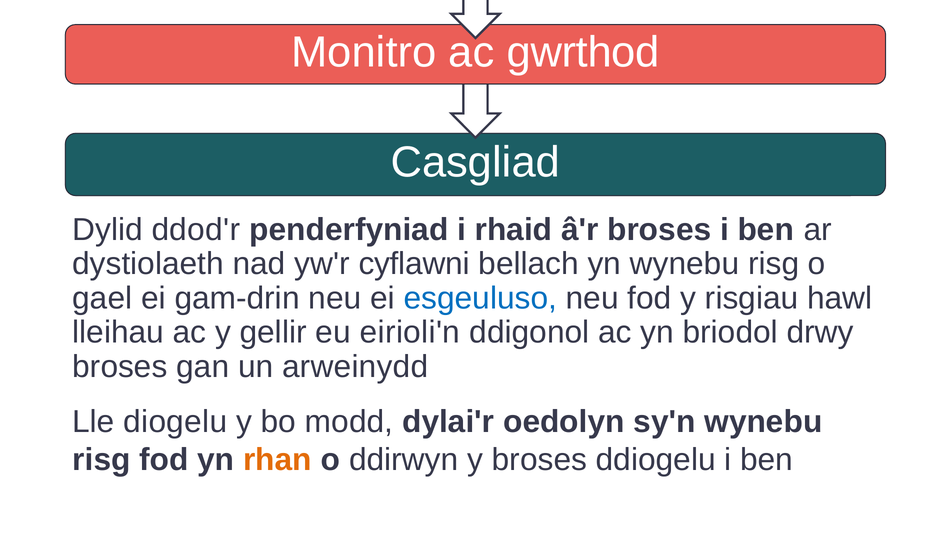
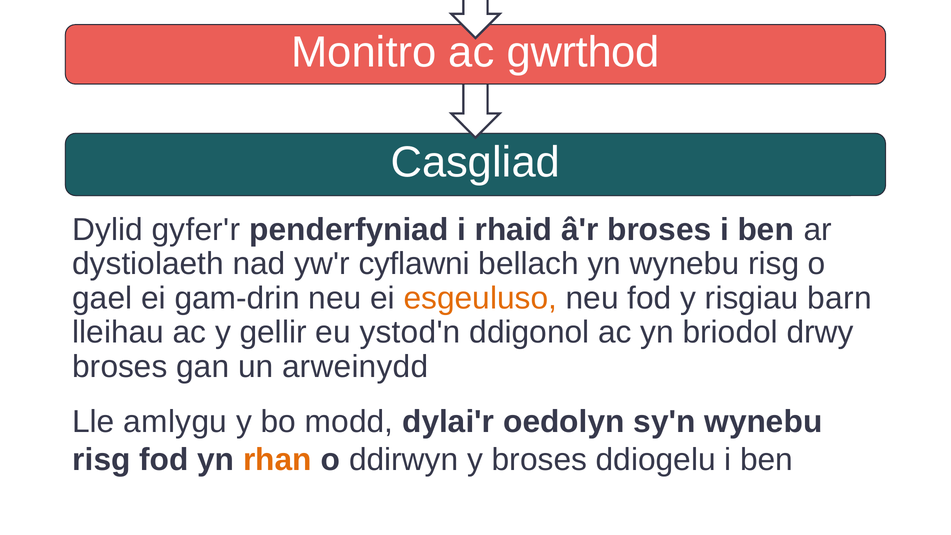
ddod'r: ddod'r -> gyfer'r
esgeuluso colour: blue -> orange
hawl: hawl -> barn
eirioli'n: eirioli'n -> ystod'n
diogelu: diogelu -> amlygu
